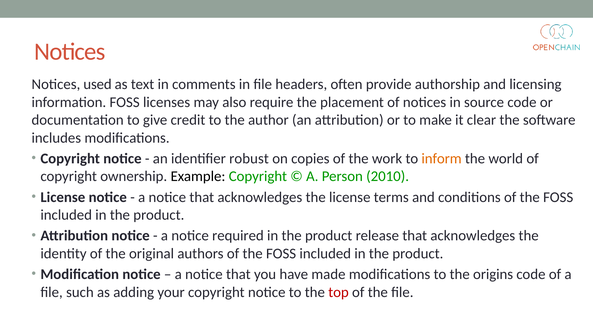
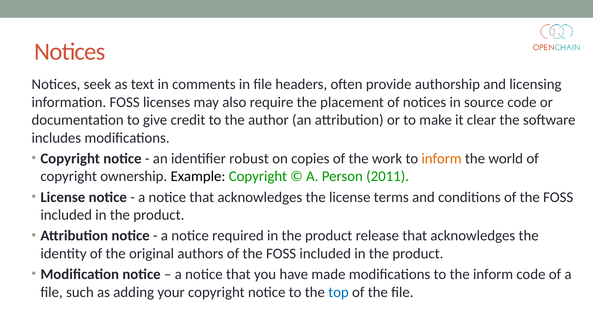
used: used -> seek
2010: 2010 -> 2011
the origins: origins -> inform
top colour: red -> blue
